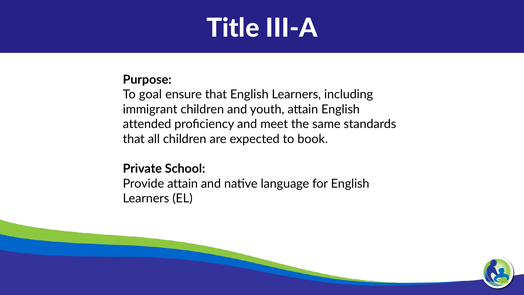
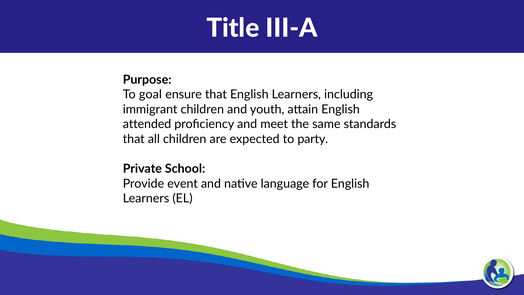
book: book -> party
Provide attain: attain -> event
